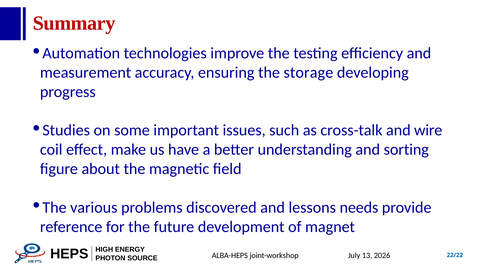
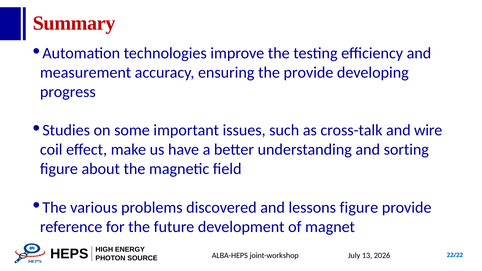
the storage: storage -> provide
lessons needs: needs -> figure
